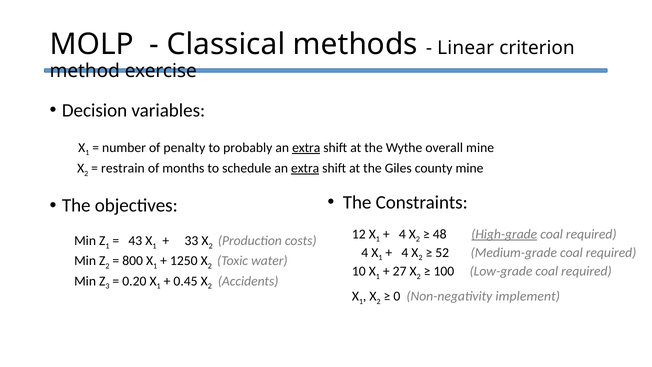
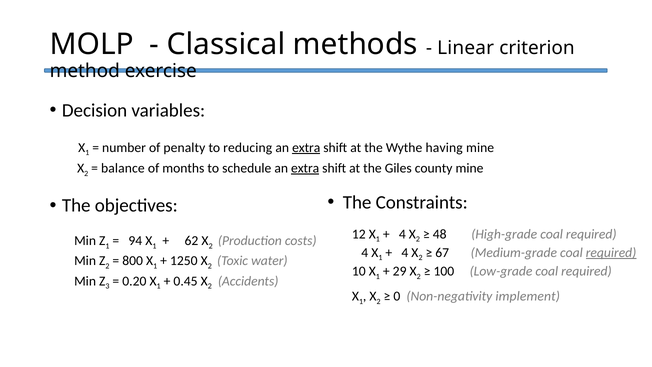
probably: probably -> reducing
overall: overall -> having
restrain: restrain -> balance
High-grade underline: present -> none
43: 43 -> 94
33: 33 -> 62
52: 52 -> 67
required at (611, 252) underline: none -> present
27: 27 -> 29
